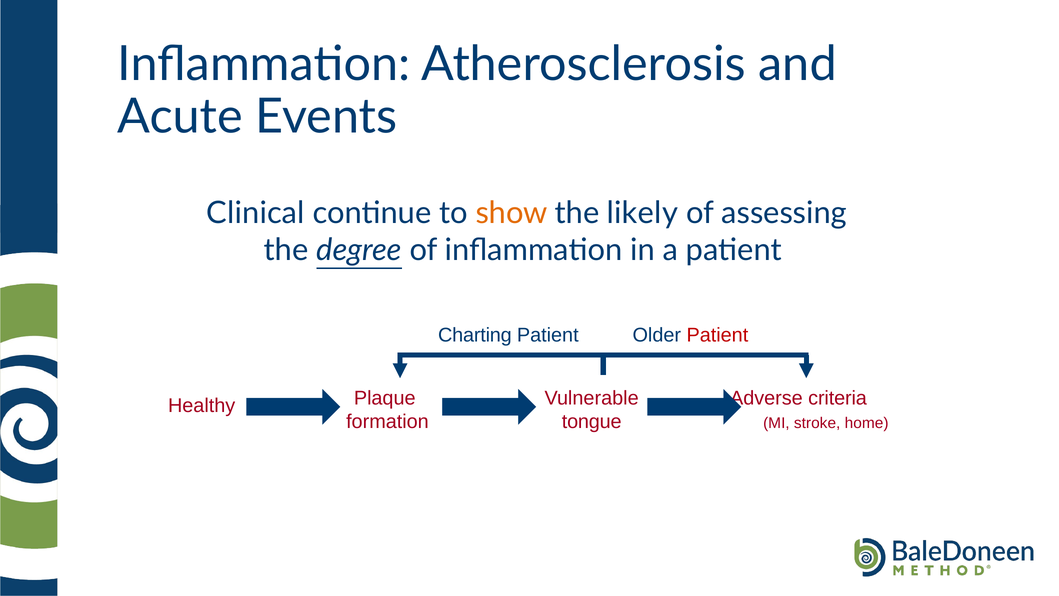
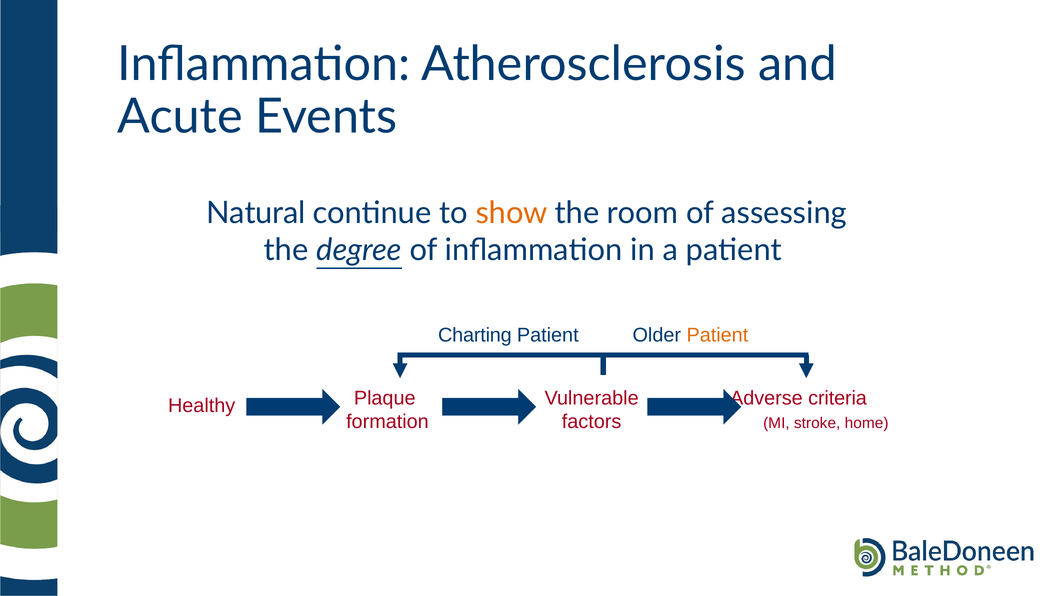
Clinical: Clinical -> Natural
likely: likely -> room
Patient at (717, 335) colour: red -> orange
tongue: tongue -> factors
